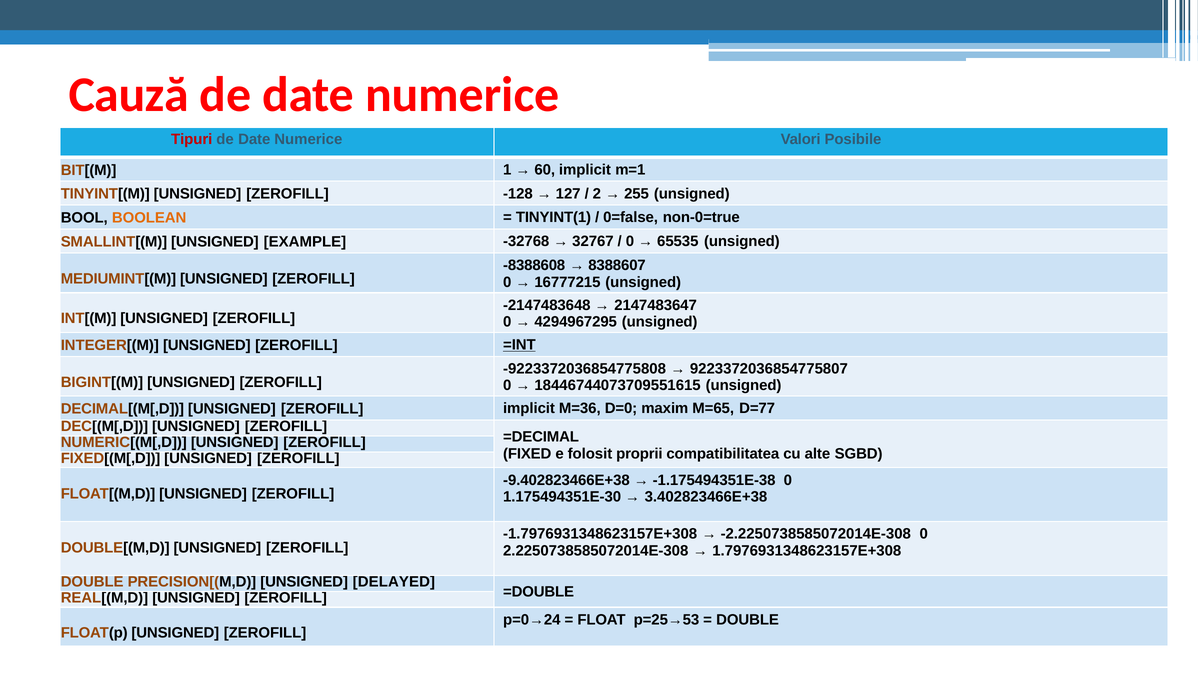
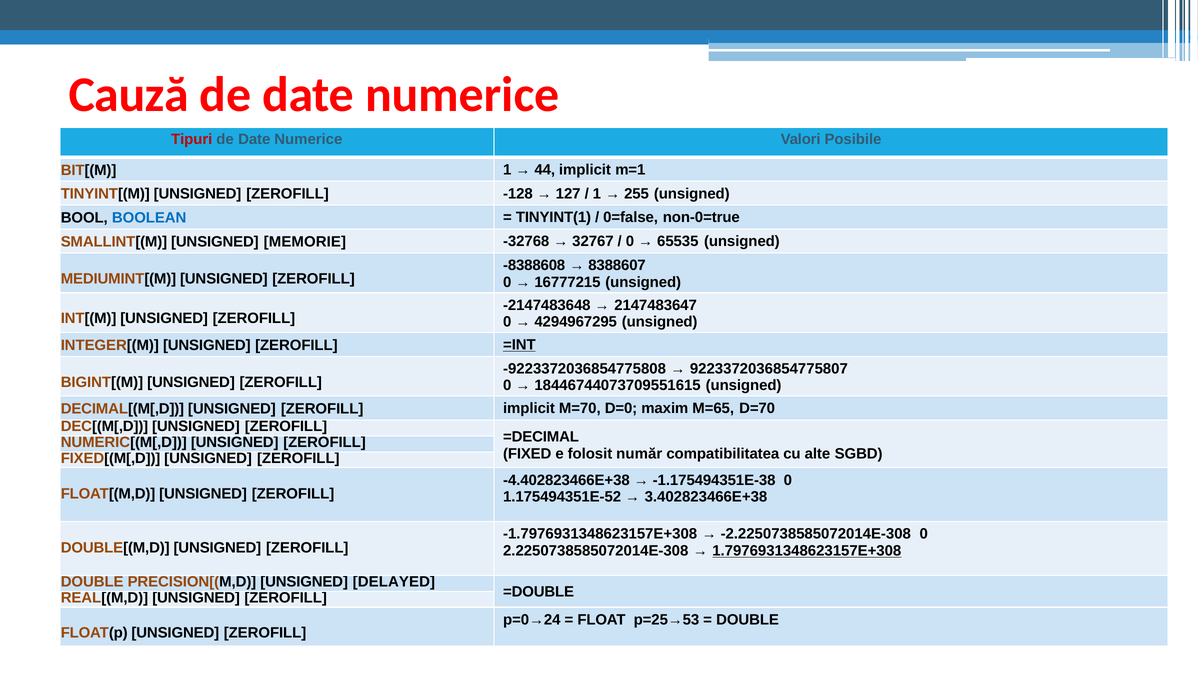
60: 60 -> 44
2 at (597, 194): 2 -> 1
BOOLEAN colour: orange -> blue
EXAMPLE: EXAMPLE -> MEMORIE
M=36: M=36 -> M=70
D=77: D=77 -> D=70
proprii: proprii -> număr
-9.402823466E+38: -9.402823466E+38 -> -4.402823466E+38
1.175494351E-30: 1.175494351E-30 -> 1.175494351E-52
1.7976931348623157E+308 underline: none -> present
